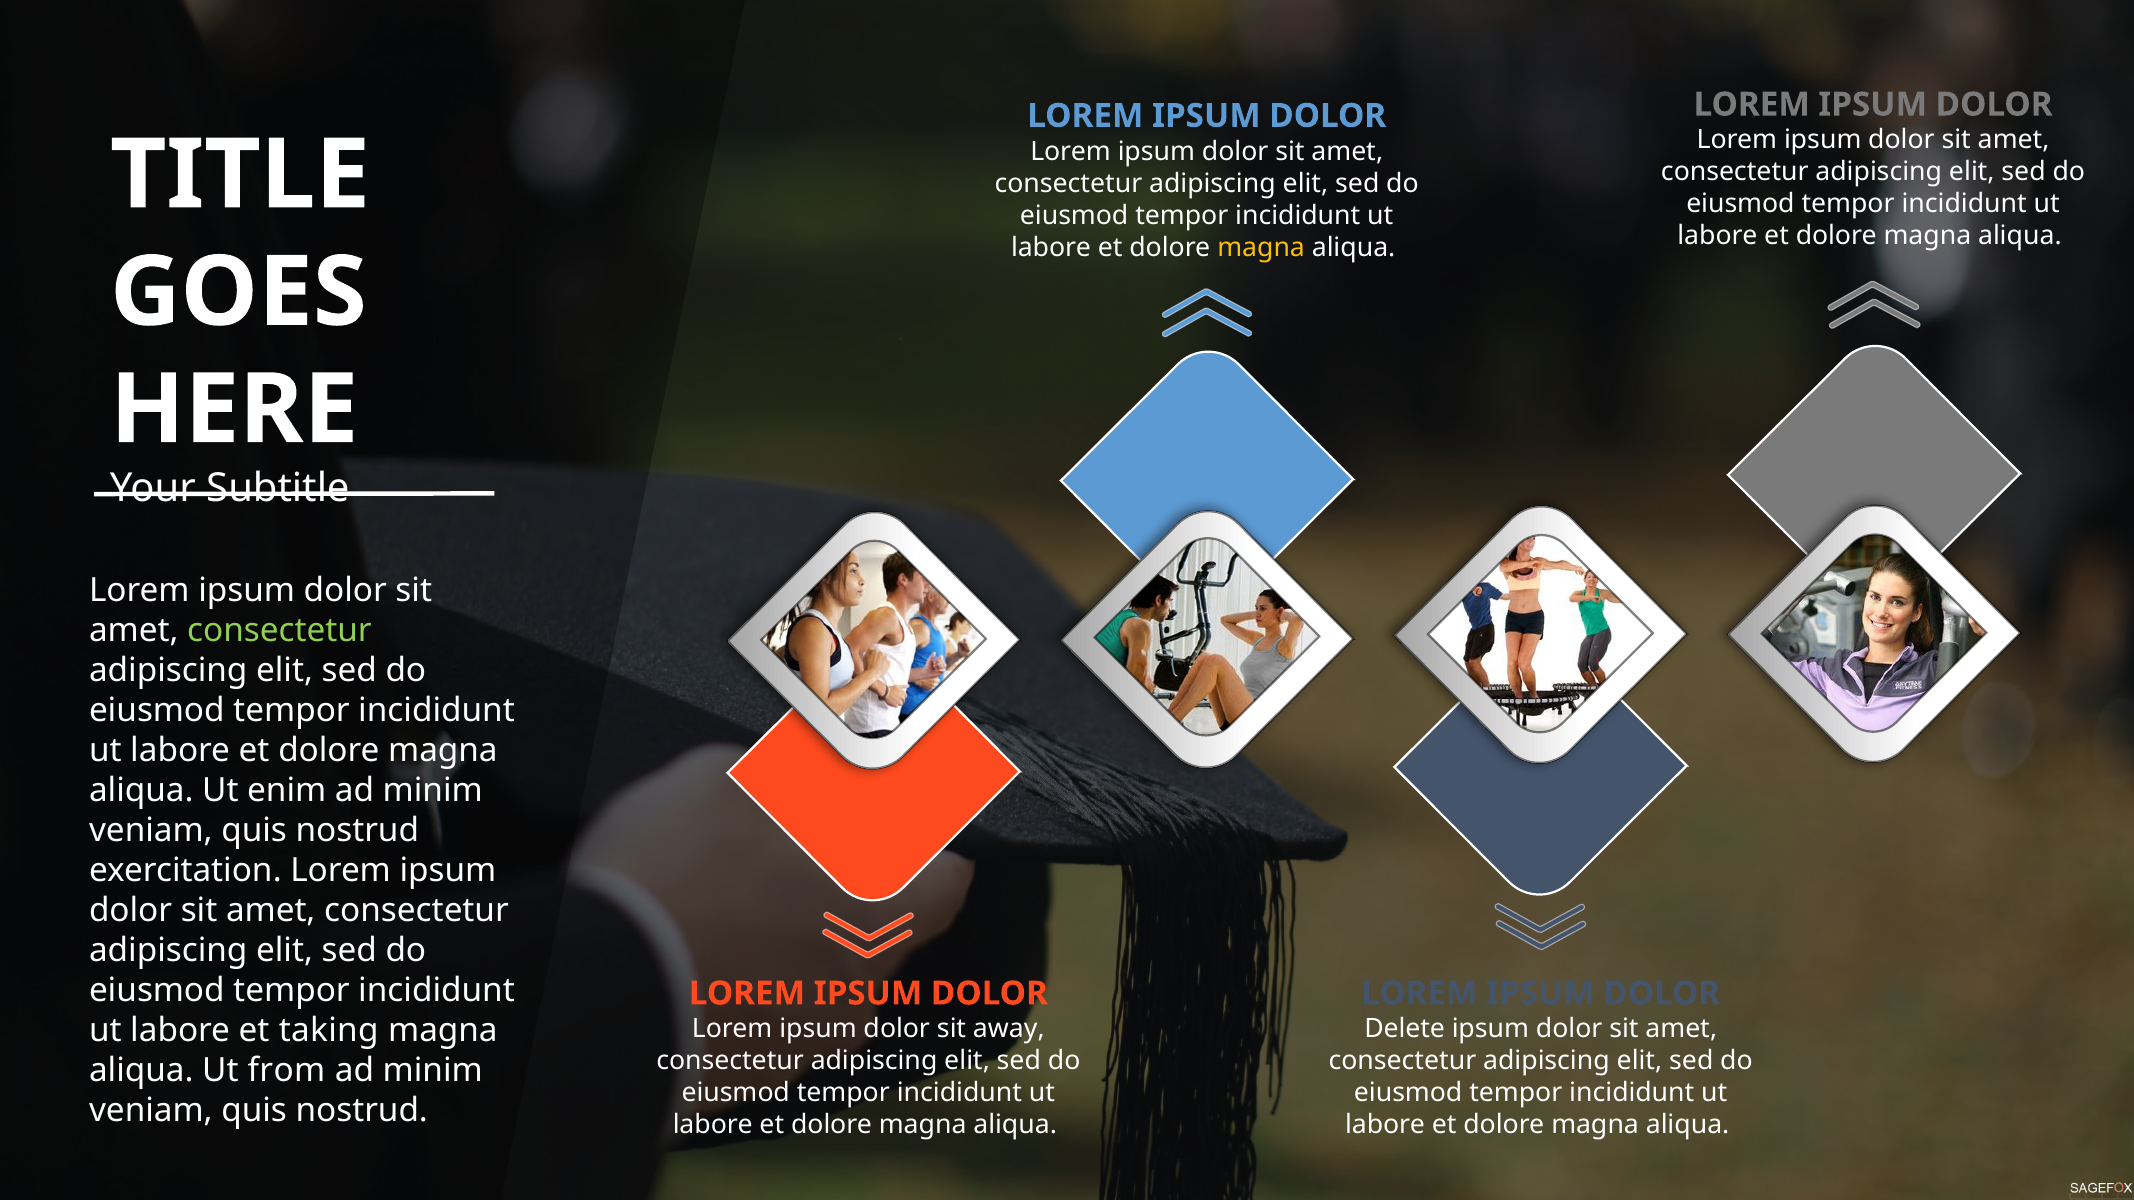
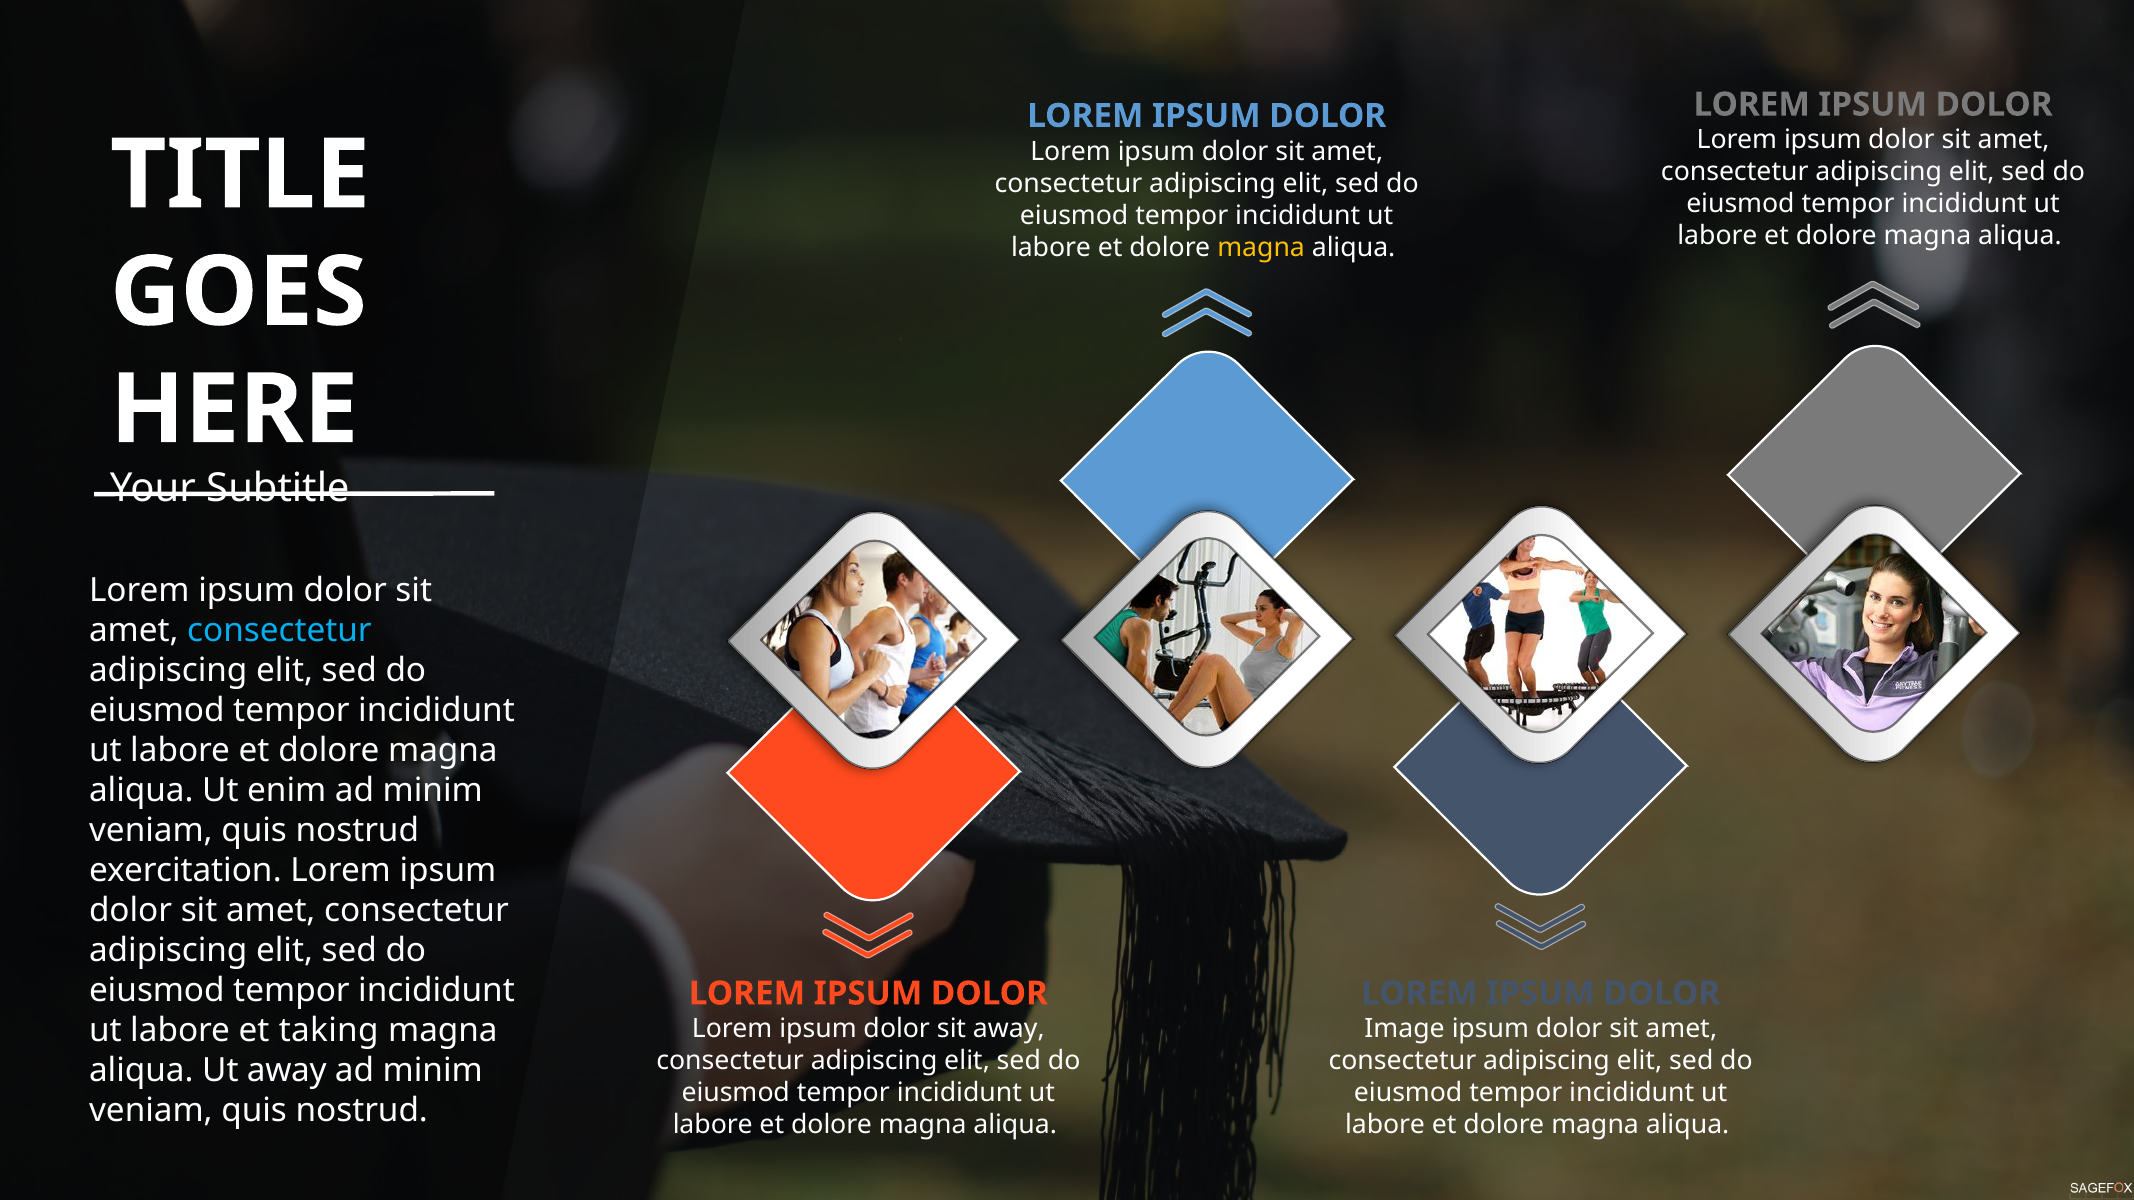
consectetur at (279, 630) colour: light green -> light blue
Delete: Delete -> Image
Ut from: from -> away
